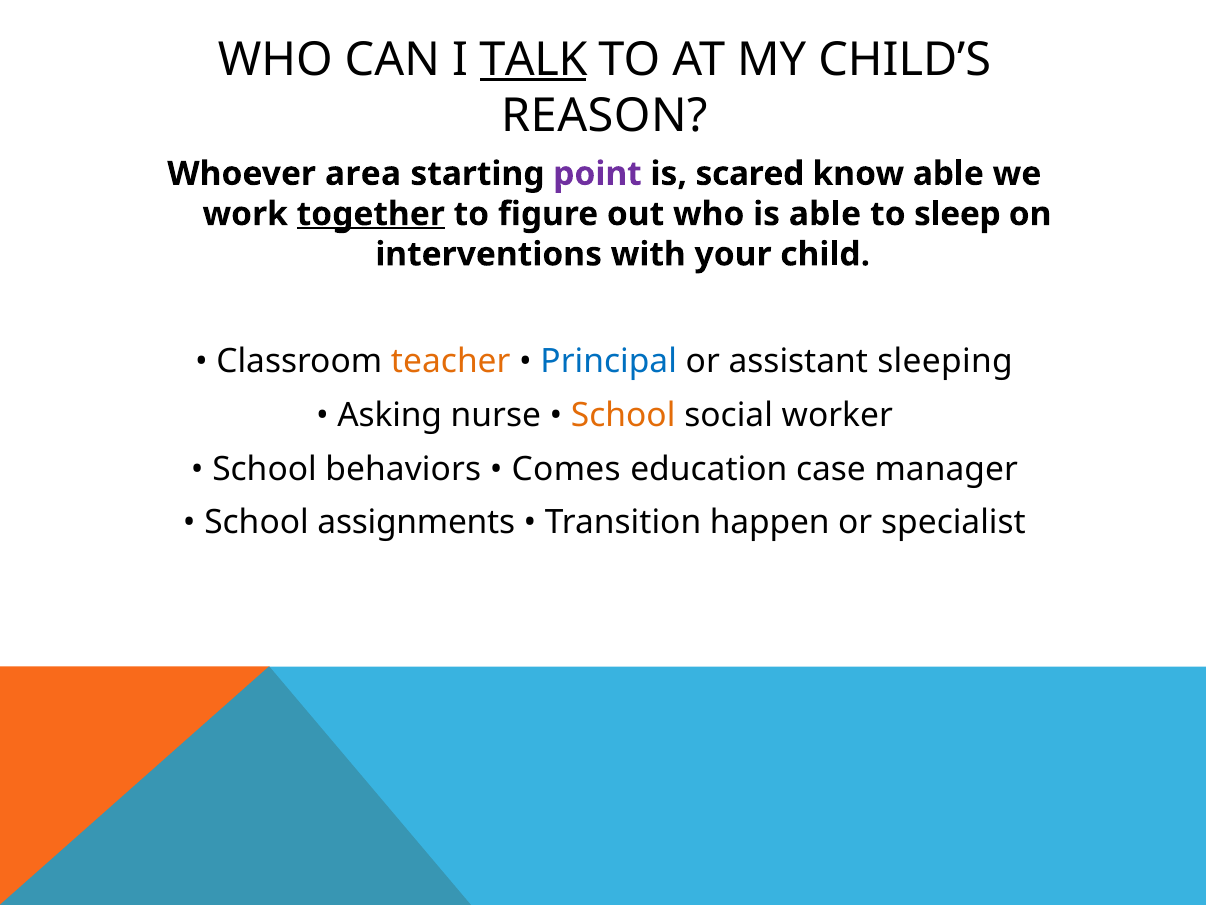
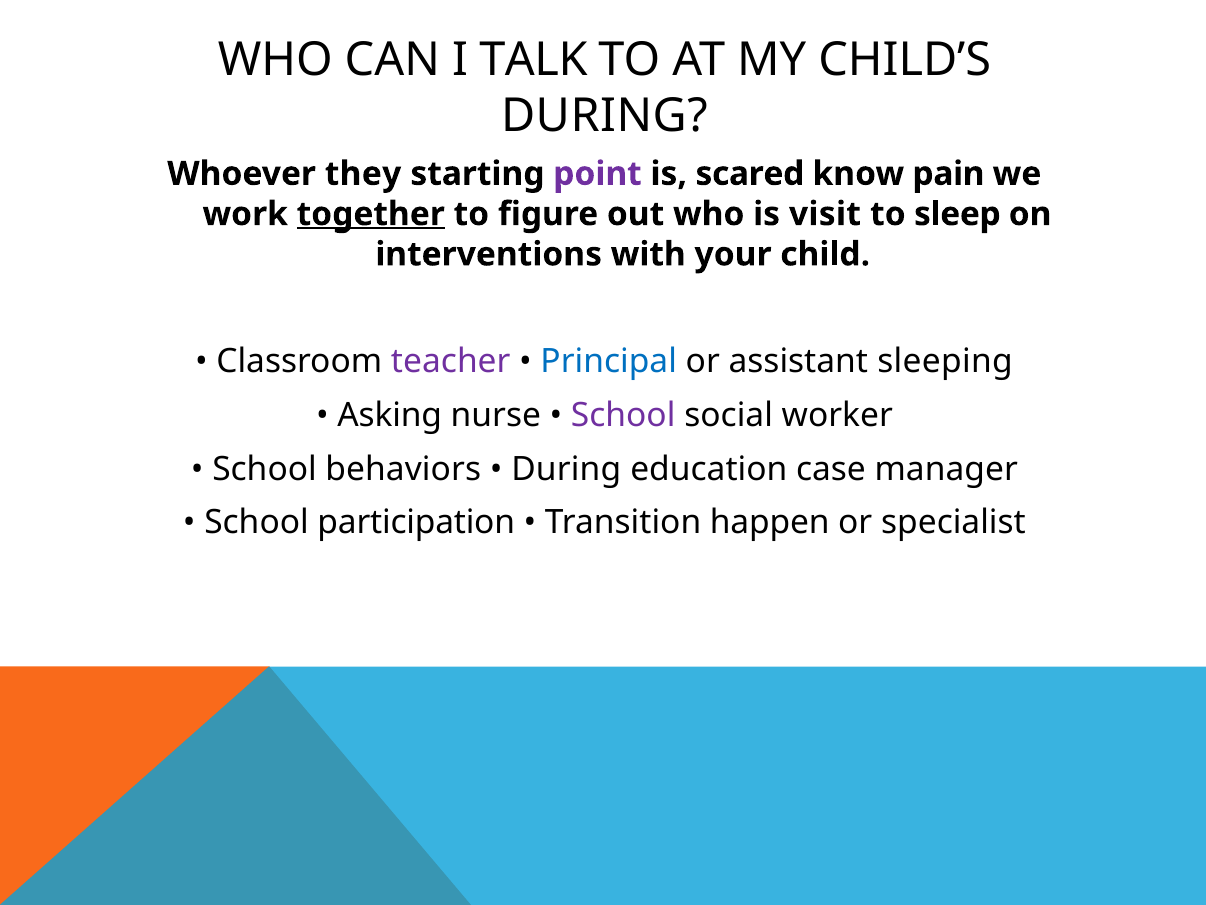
TALK underline: present -> none
REASON at (604, 116): REASON -> DURING
area: area -> they
know able: able -> pain
is able: able -> visit
teacher colour: orange -> purple
School at (623, 415) colour: orange -> purple
Comes at (566, 469): Comes -> During
assignments: assignments -> participation
